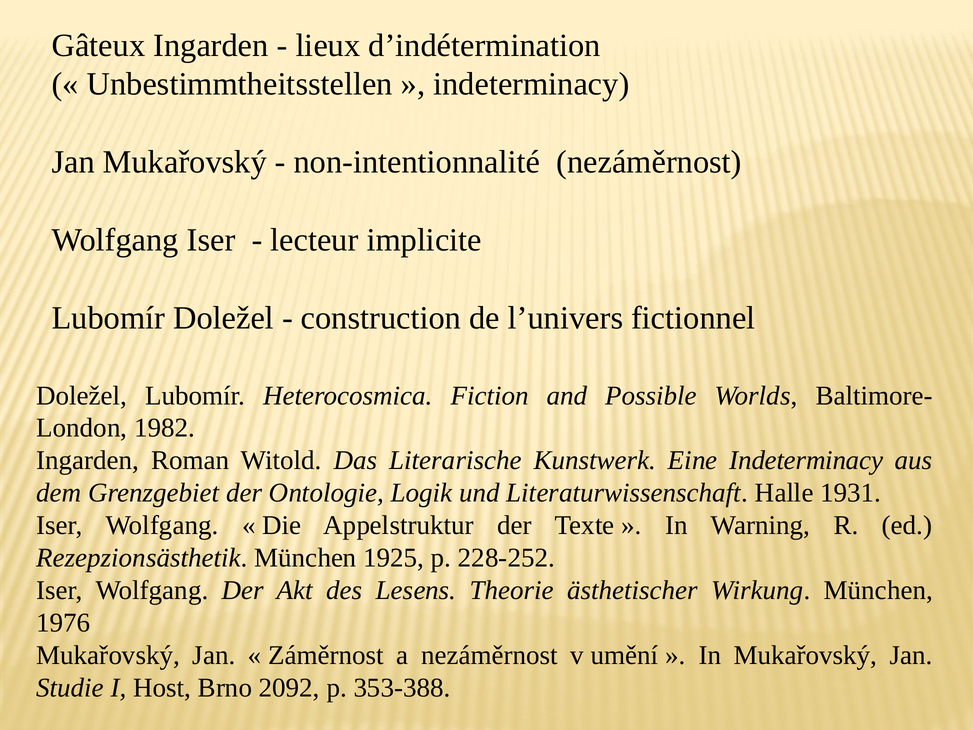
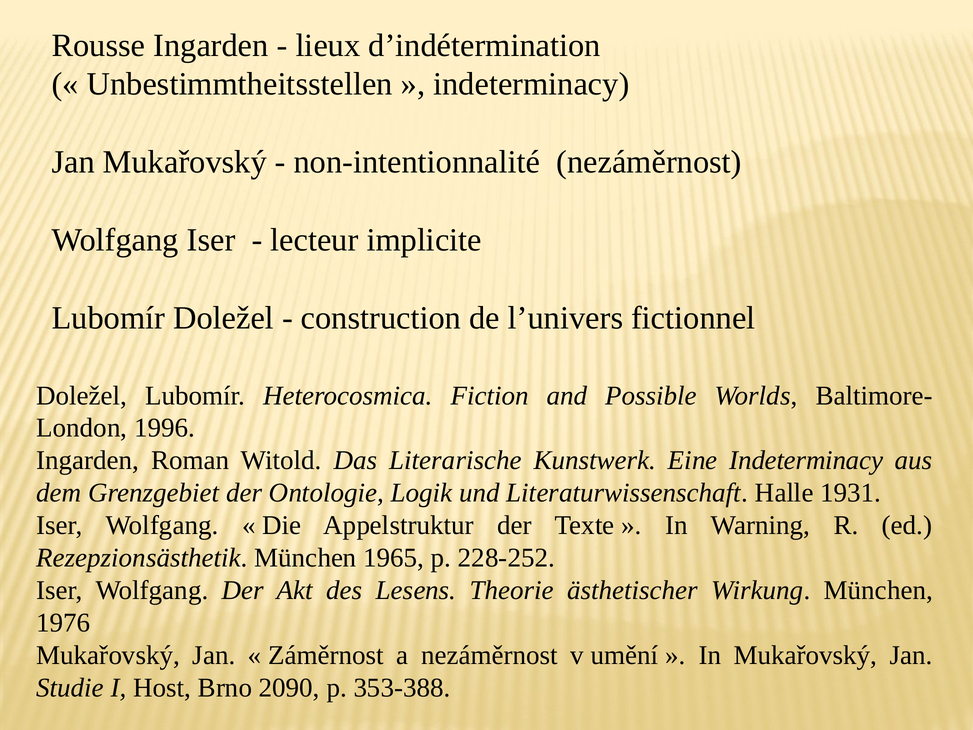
Gâteux: Gâteux -> Rousse
1982: 1982 -> 1996
1925: 1925 -> 1965
2092: 2092 -> 2090
